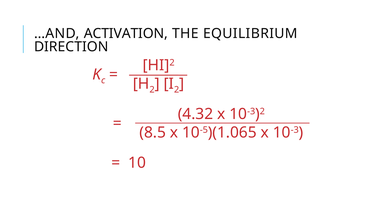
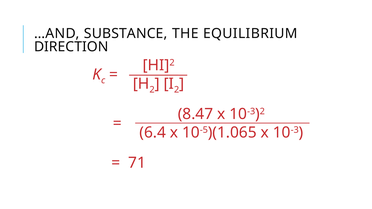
ACTIVATION: ACTIVATION -> SUBSTANCE
4.32: 4.32 -> 8.47
8.5: 8.5 -> 6.4
10: 10 -> 71
